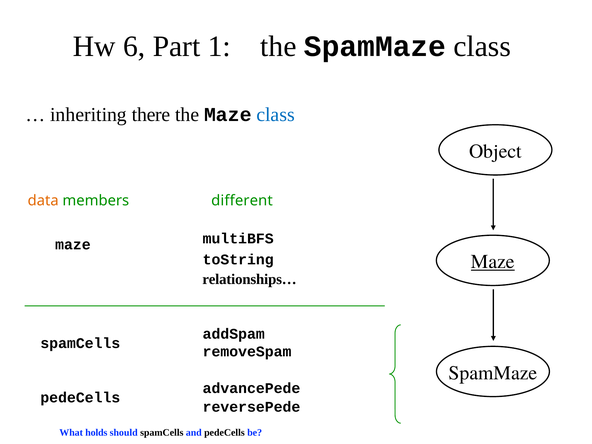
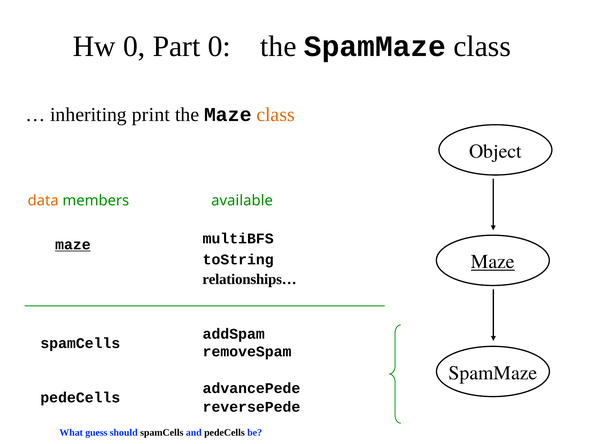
Hw 6: 6 -> 0
Part 1: 1 -> 0
there: there -> print
class at (276, 115) colour: blue -> orange
different: different -> available
maze at (73, 245) underline: none -> present
holds: holds -> guess
